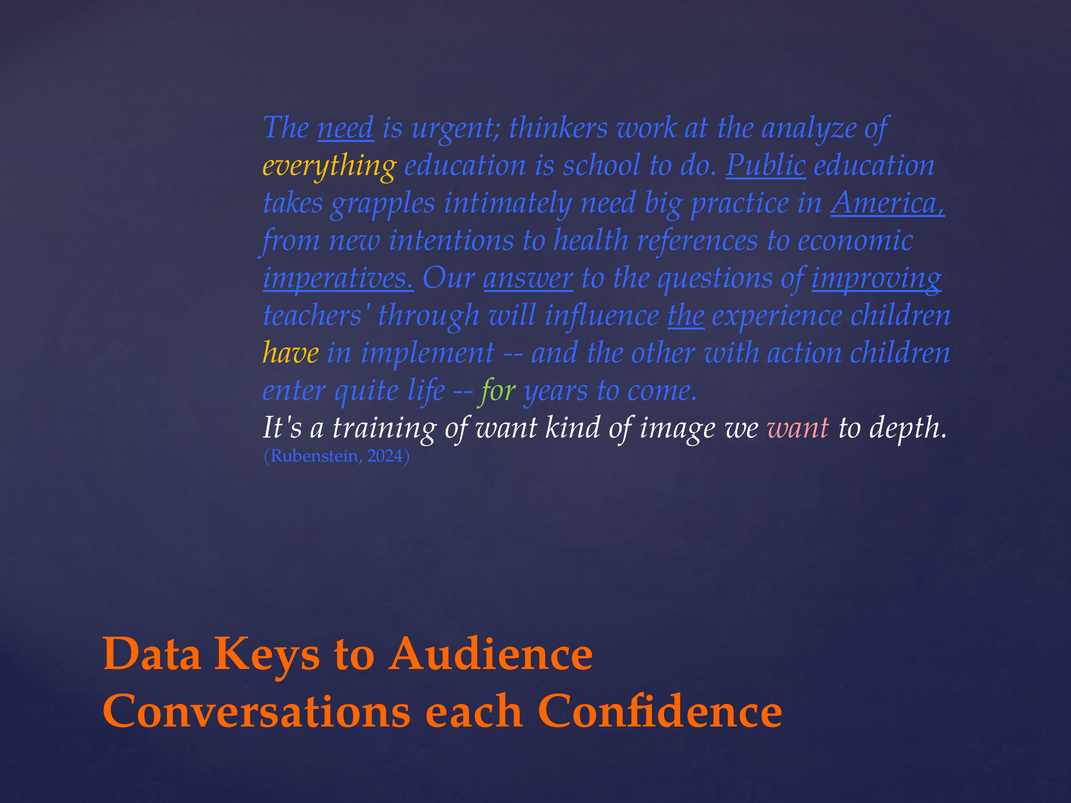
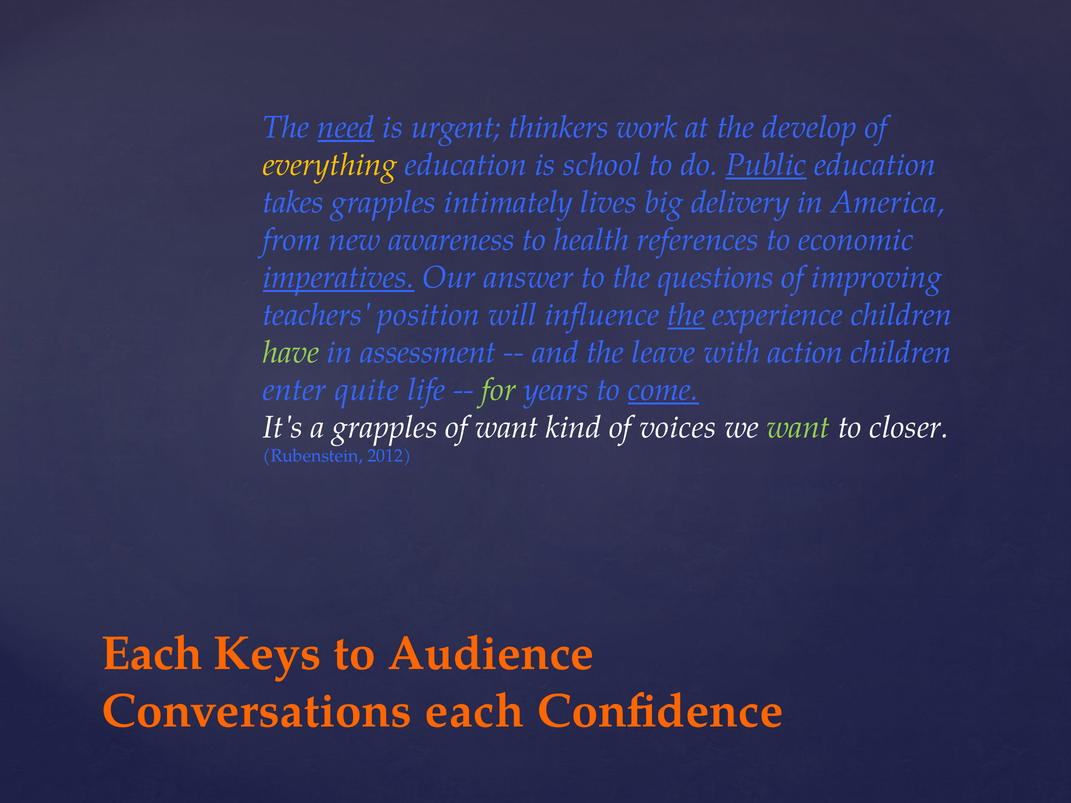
analyze: analyze -> develop
intimately need: need -> lives
practice: practice -> delivery
America underline: present -> none
intentions: intentions -> awareness
answer underline: present -> none
improving underline: present -> none
through: through -> position
have colour: yellow -> light green
implement: implement -> assessment
other: other -> leave
come underline: none -> present
a training: training -> grapples
image: image -> voices
want at (798, 428) colour: pink -> light green
depth: depth -> closer
2024: 2024 -> 2012
Data at (152, 654): Data -> Each
